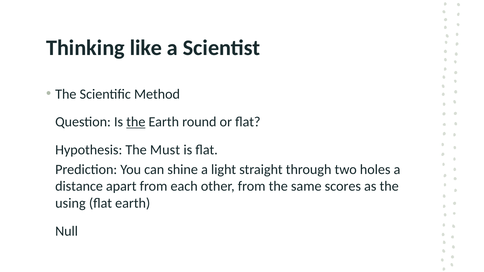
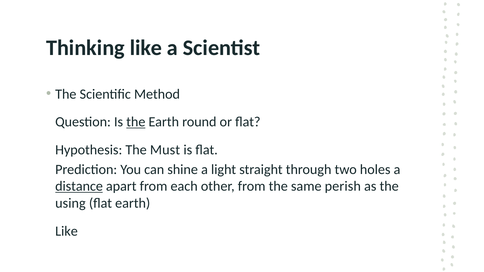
distance underline: none -> present
scores: scores -> perish
Null at (67, 231): Null -> Like
